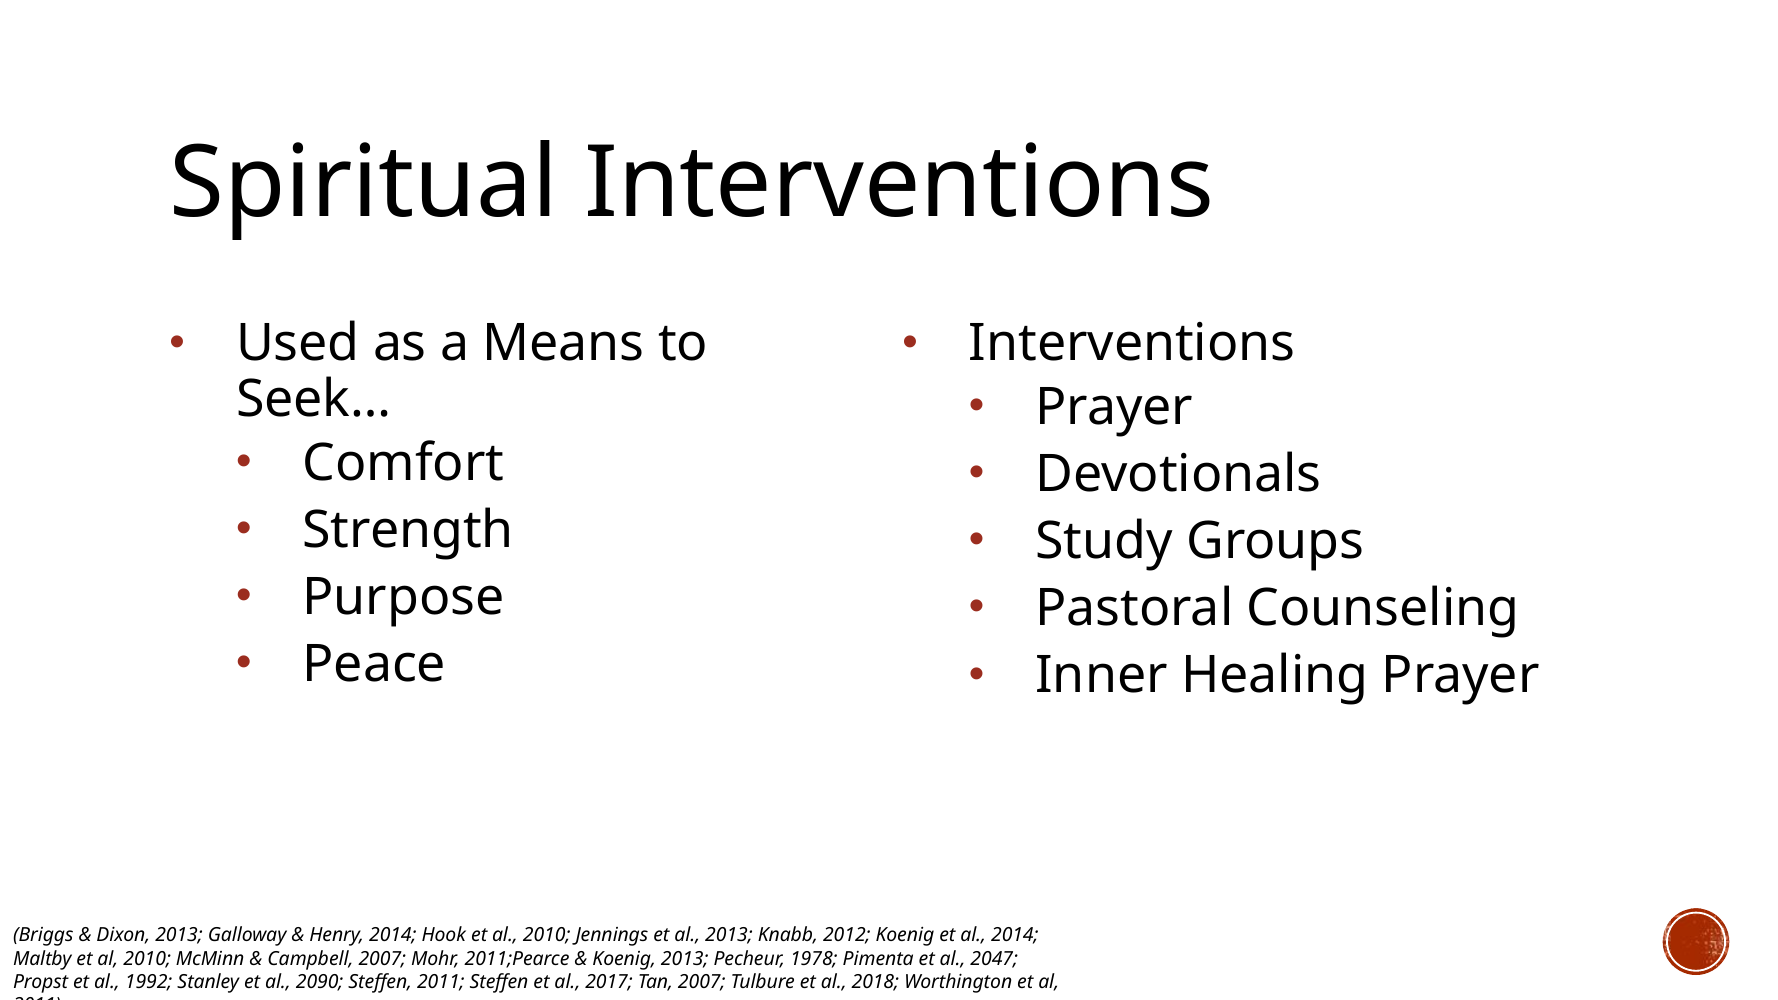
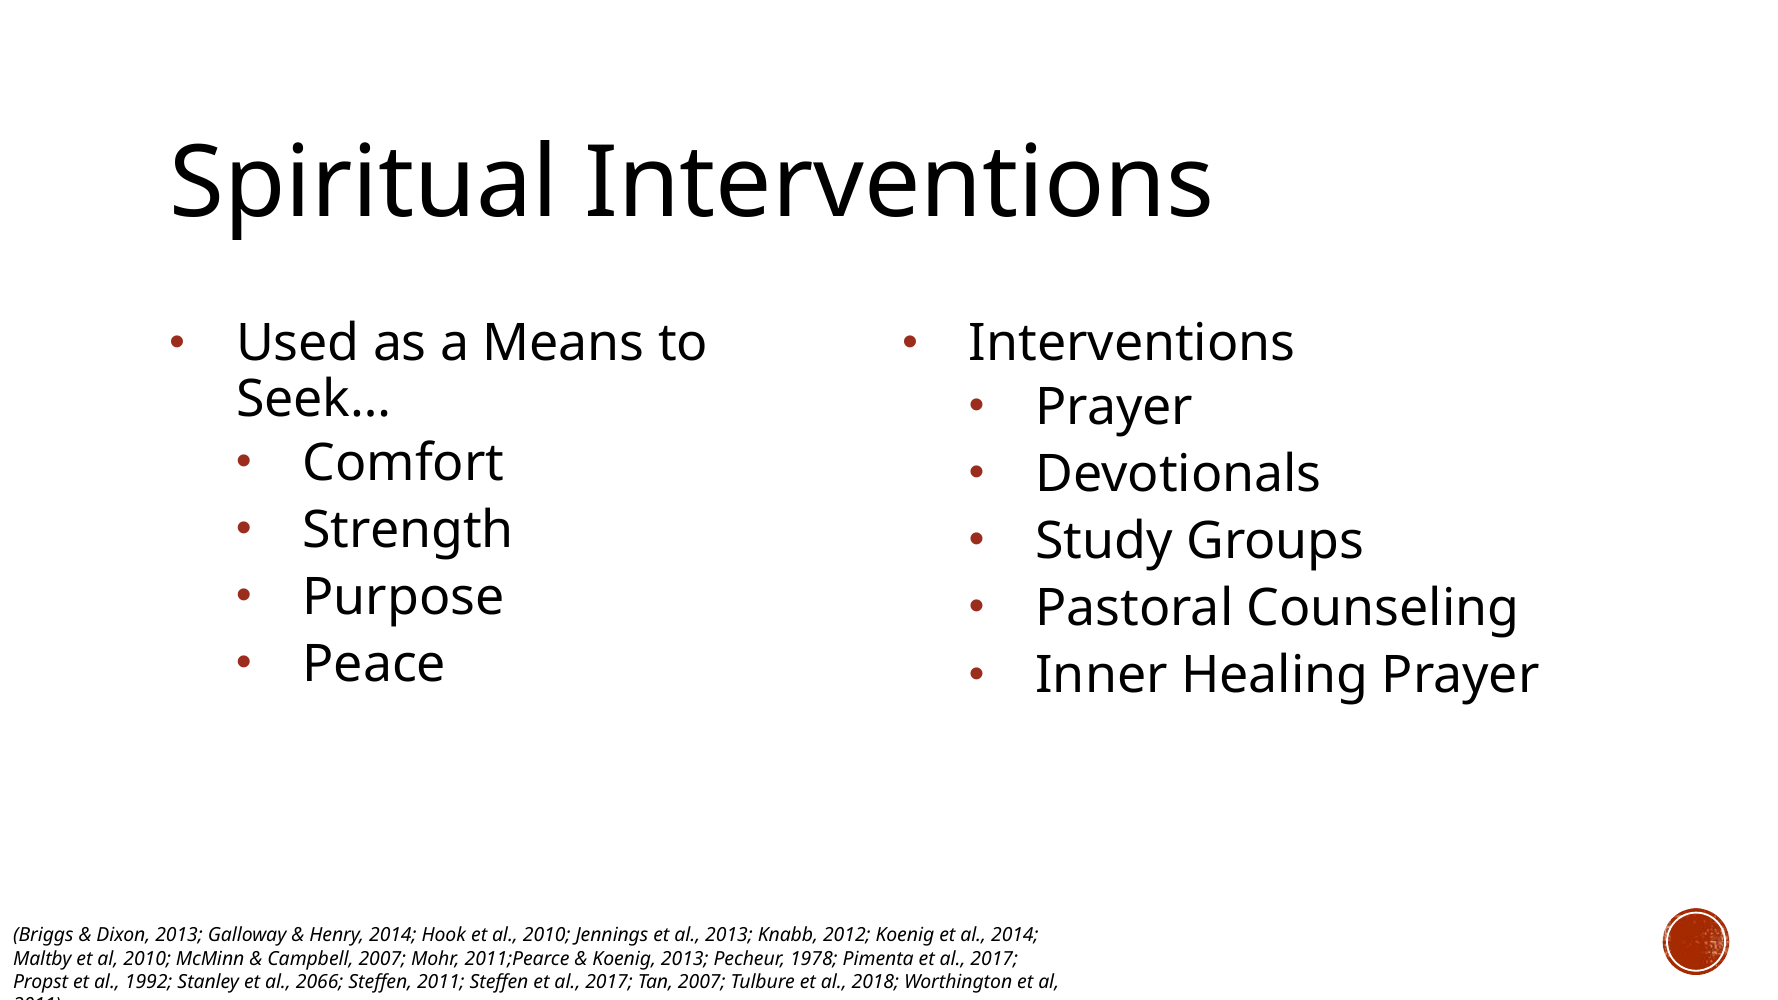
Pimenta et al 2047: 2047 -> 2017
2090: 2090 -> 2066
